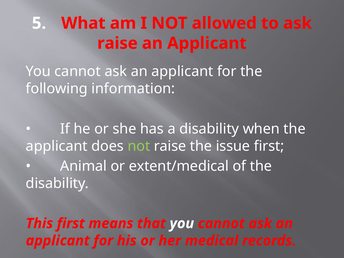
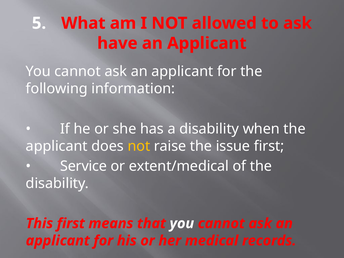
raise at (117, 43): raise -> have
not at (139, 146) colour: light green -> yellow
Animal: Animal -> Service
